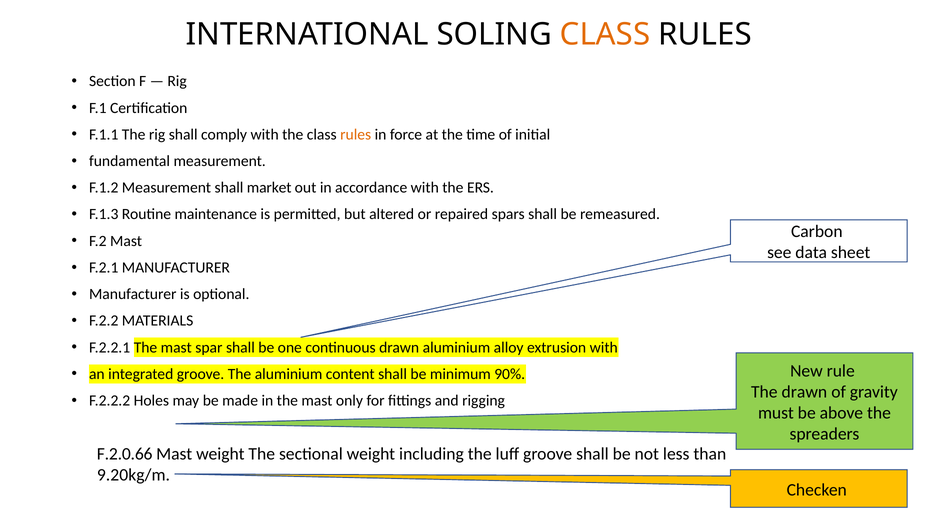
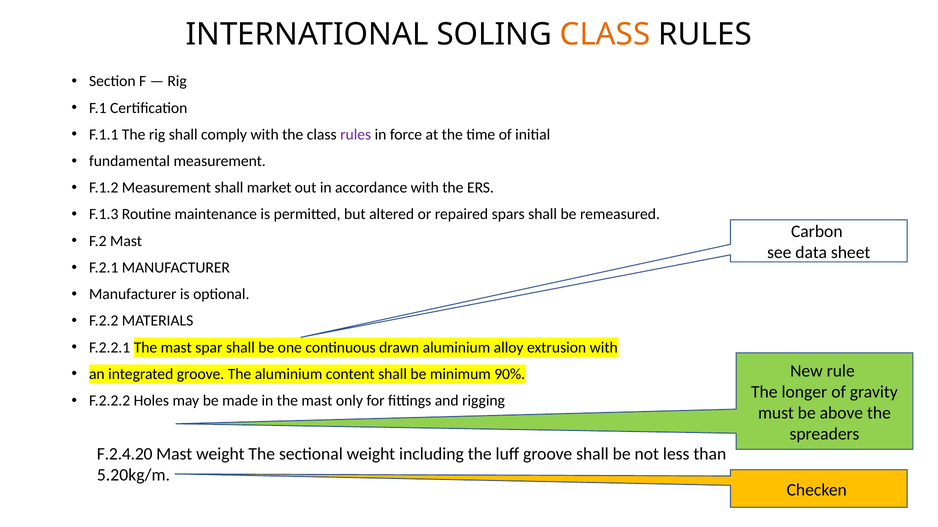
rules at (356, 135) colour: orange -> purple
The drawn: drawn -> longer
F.2.0.66: F.2.0.66 -> F.2.4.20
9.20kg/m: 9.20kg/m -> 5.20kg/m
